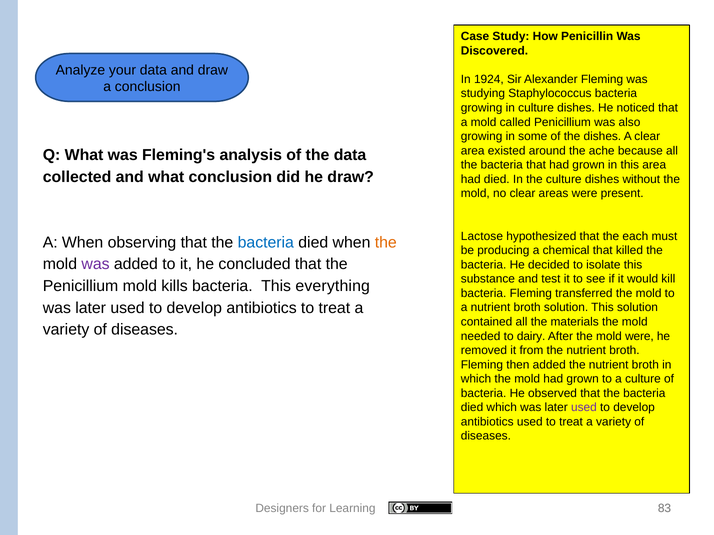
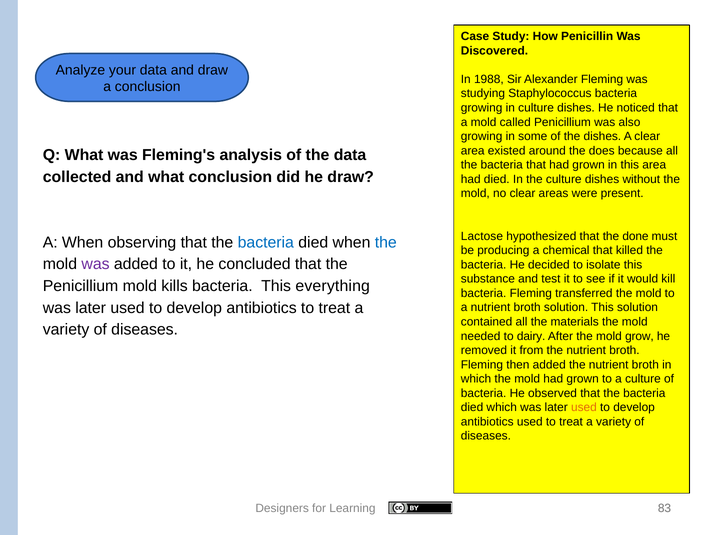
1924: 1924 -> 1988
ache: ache -> does
each: each -> done
the at (386, 243) colour: orange -> blue
mold were: were -> grow
used at (584, 408) colour: purple -> orange
